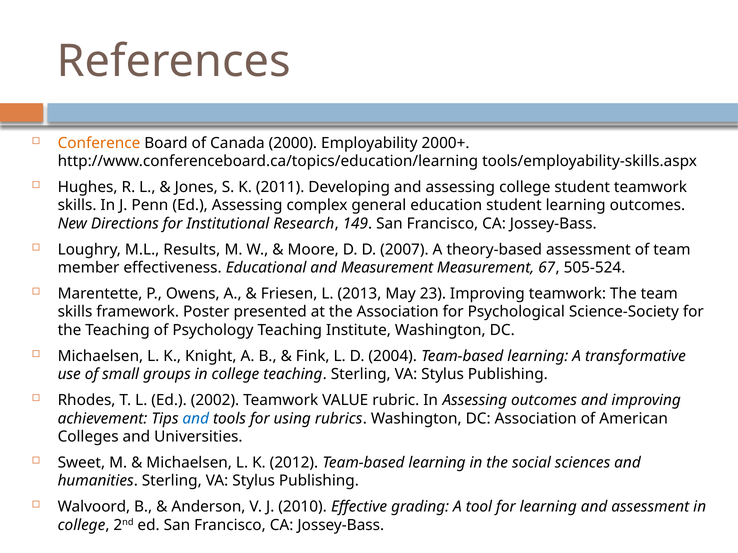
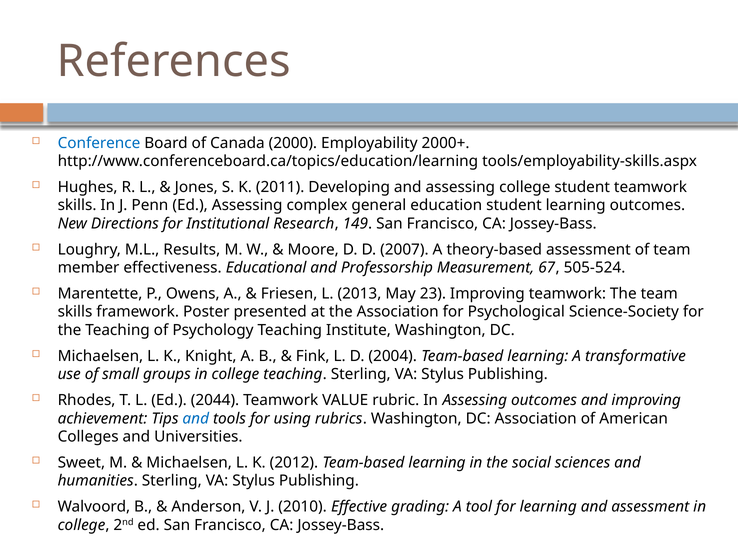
Conference colour: orange -> blue
and Measurement: Measurement -> Professorship
2002: 2002 -> 2044
